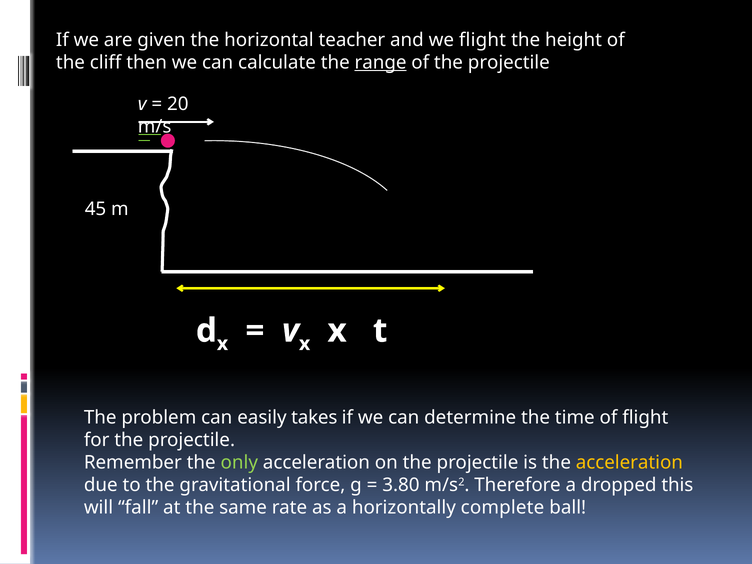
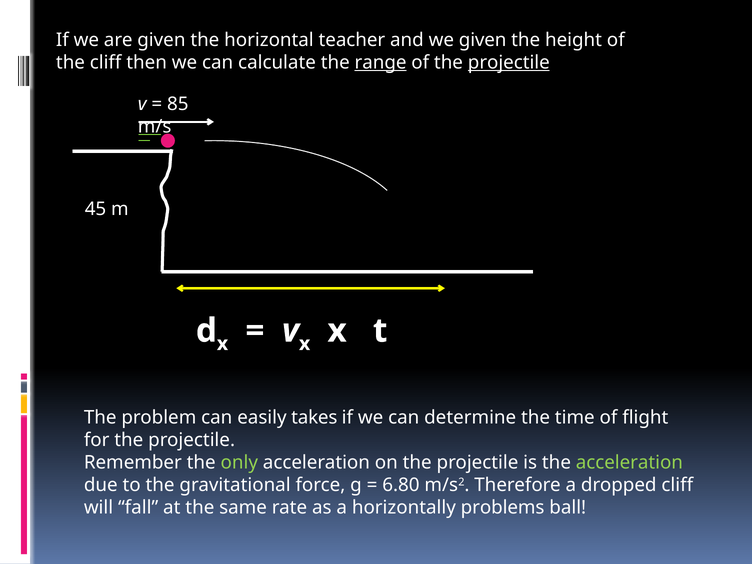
we flight: flight -> given
projectile at (509, 63) underline: none -> present
20: 20 -> 85
acceleration at (629, 462) colour: yellow -> light green
3.80: 3.80 -> 6.80
dropped this: this -> cliff
complete: complete -> problems
